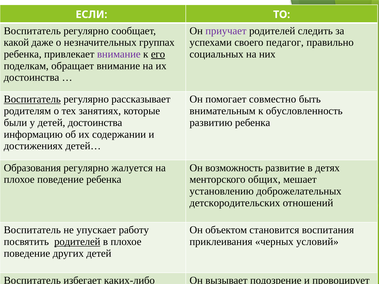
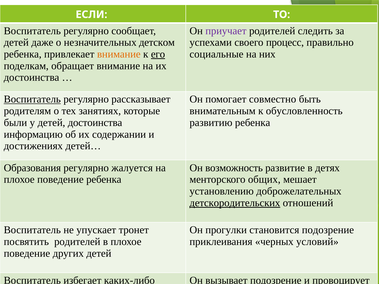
какой at (16, 43): какой -> детей
группах: группах -> детском
педагог: педагог -> процесс
внимание at (119, 54) colour: purple -> orange
социальных: социальных -> социальные
детскородительских underline: none -> present
работу: работу -> тронет
объектом: объектом -> прогулки
становится воспитания: воспитания -> подозрение
родителей at (77, 242) underline: present -> none
